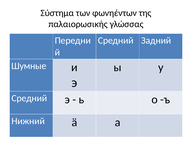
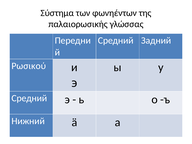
Шумные: Шумные -> Ρωσικού
